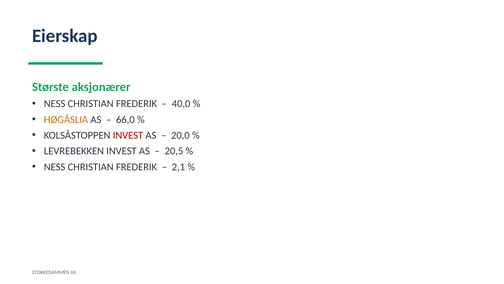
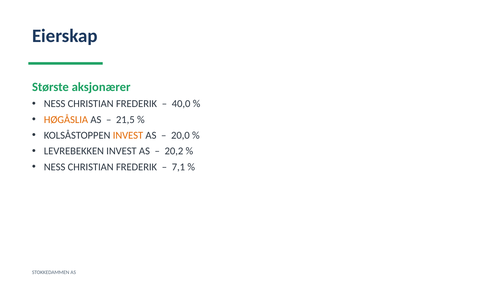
66,0: 66,0 -> 21,5
INVEST at (128, 135) colour: red -> orange
20,5: 20,5 -> 20,2
2,1: 2,1 -> 7,1
